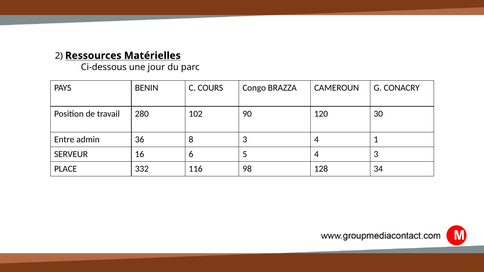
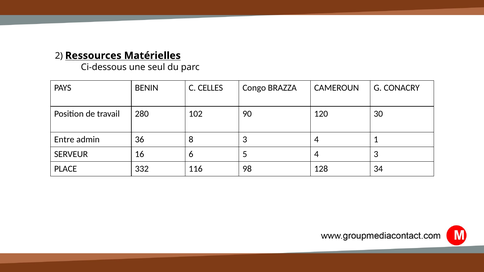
jour: jour -> seul
COURS: COURS -> CELLES
